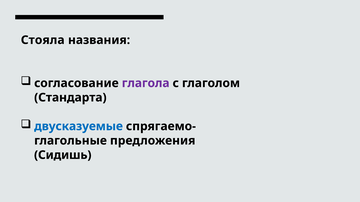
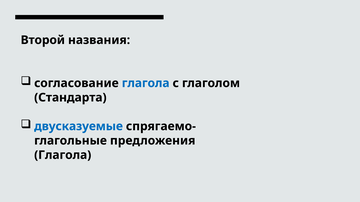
Стояла: Стояла -> Второй
глагола at (146, 83) colour: purple -> blue
Сидишь at (63, 155): Сидишь -> Глагола
